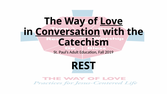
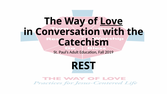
Conversation underline: present -> none
